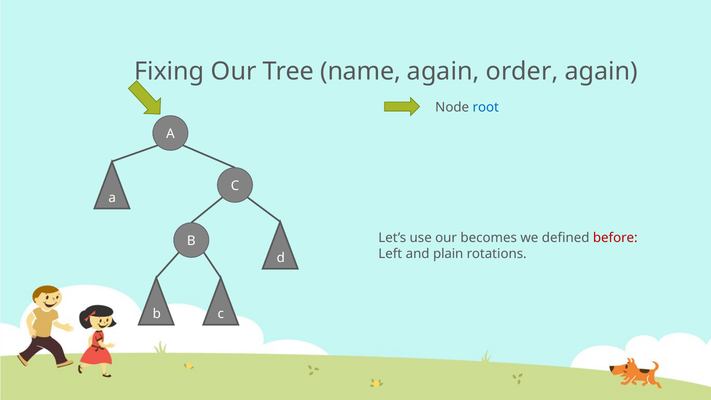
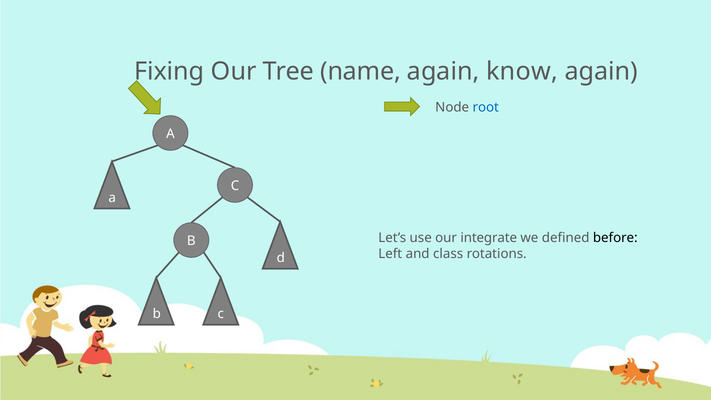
order: order -> know
becomes: becomes -> integrate
before colour: red -> black
plain: plain -> class
